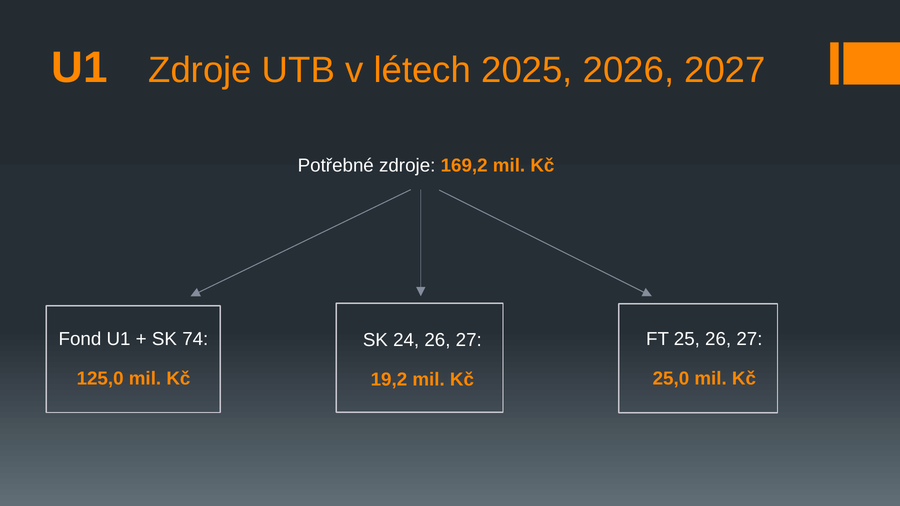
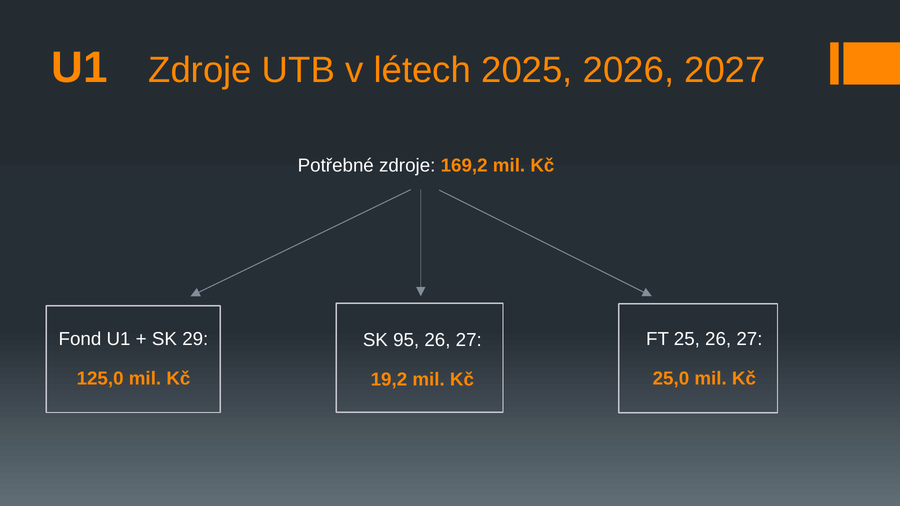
74: 74 -> 29
24: 24 -> 95
